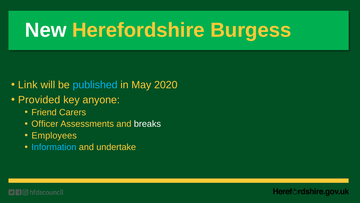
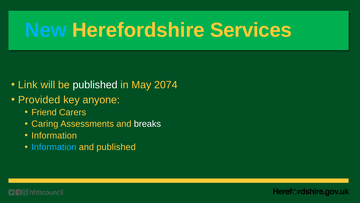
New colour: white -> light blue
Burgess: Burgess -> Services
published at (95, 85) colour: light blue -> white
2020: 2020 -> 2074
Officer: Officer -> Caring
Employees at (54, 135): Employees -> Information
and undertake: undertake -> published
